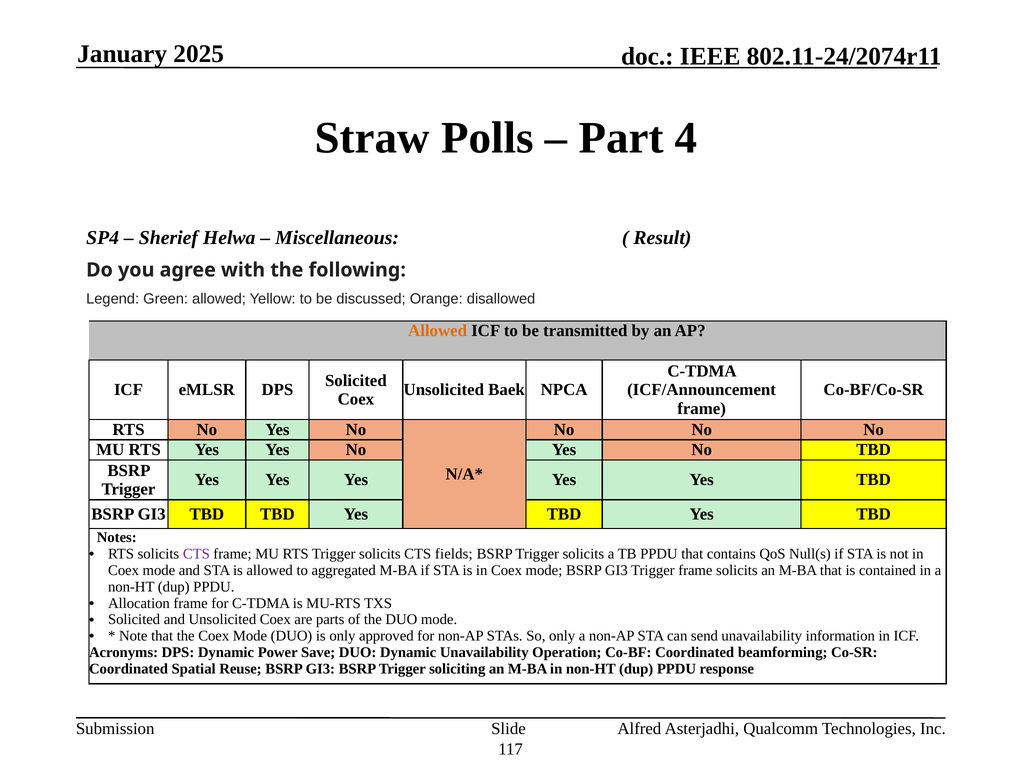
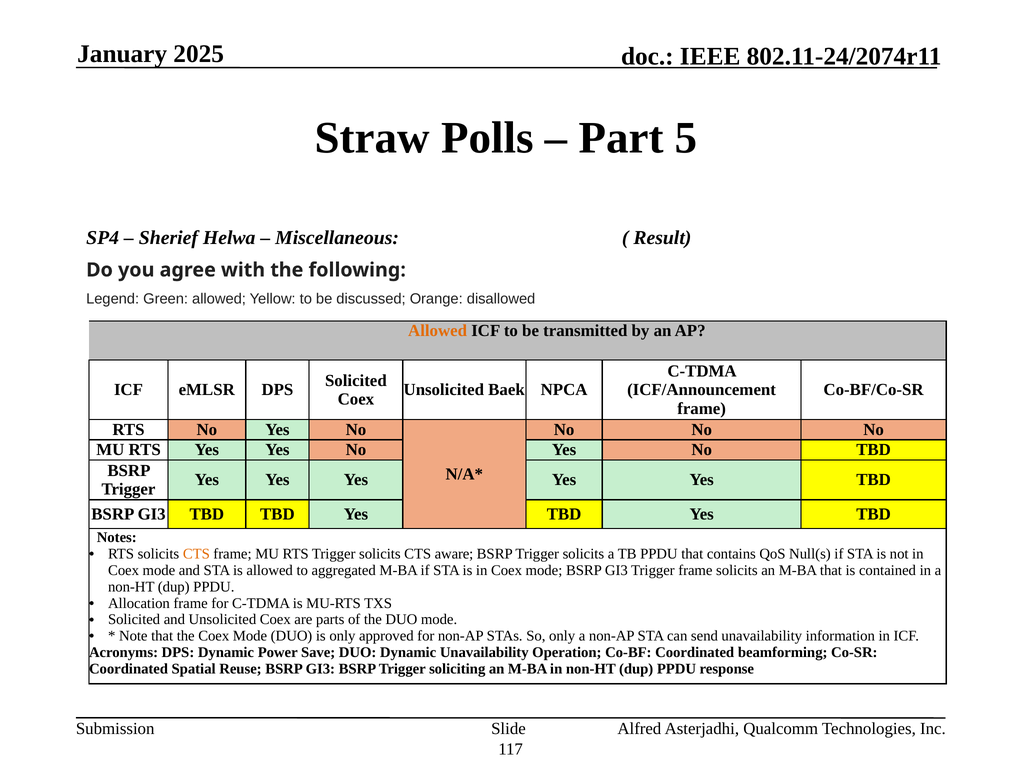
4: 4 -> 5
CTS at (196, 554) colour: purple -> orange
fields: fields -> aware
